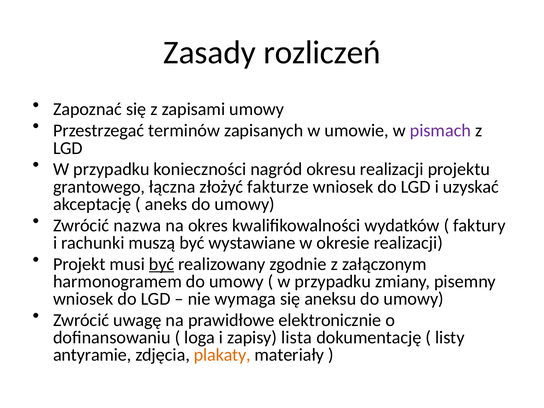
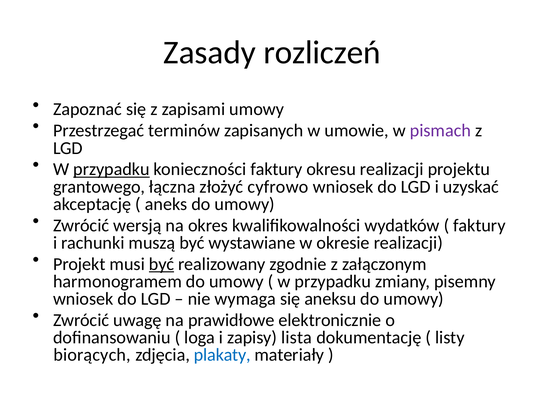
przypadku at (111, 169) underline: none -> present
konieczności nagród: nagród -> faktury
fakturze: fakturze -> cyfrowo
nazwa: nazwa -> wersją
antyramie: antyramie -> biorących
plakaty colour: orange -> blue
